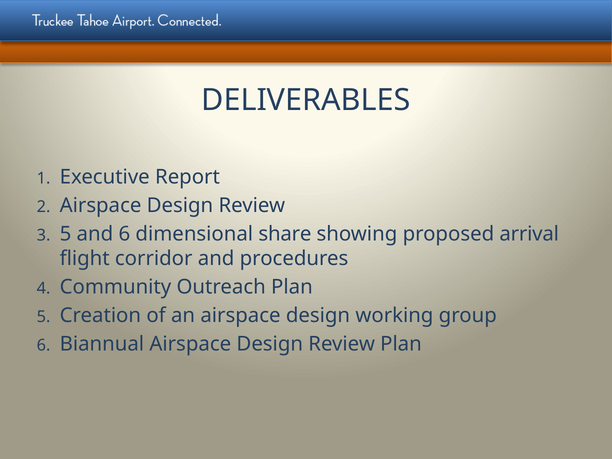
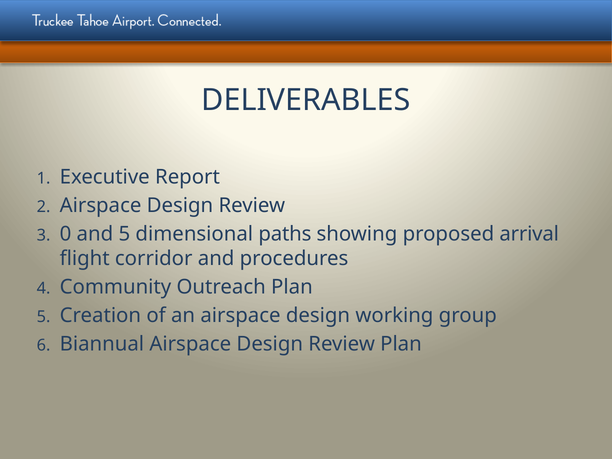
3 5: 5 -> 0
and 6: 6 -> 5
share: share -> paths
